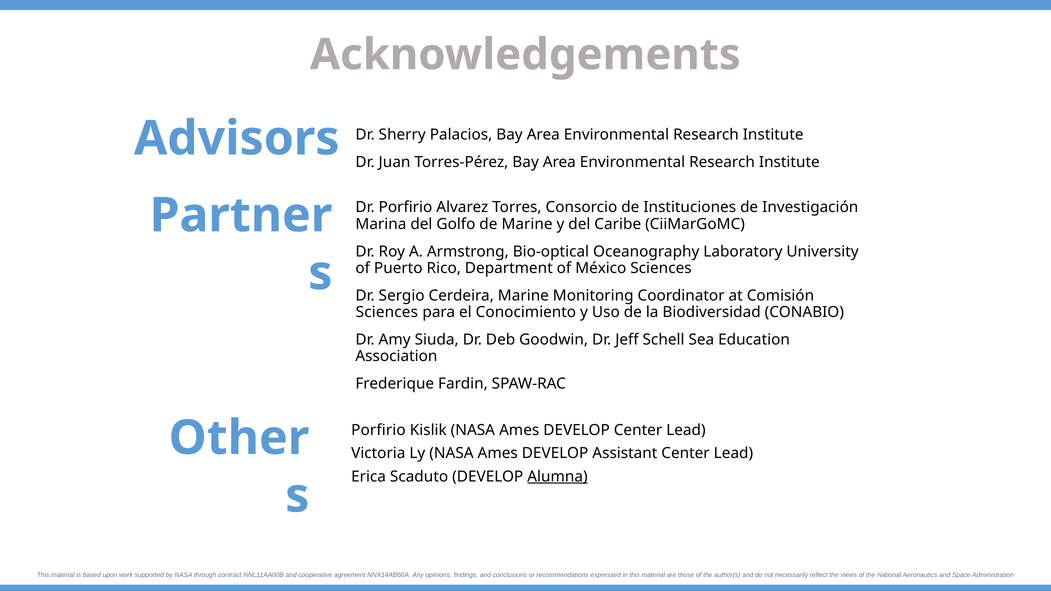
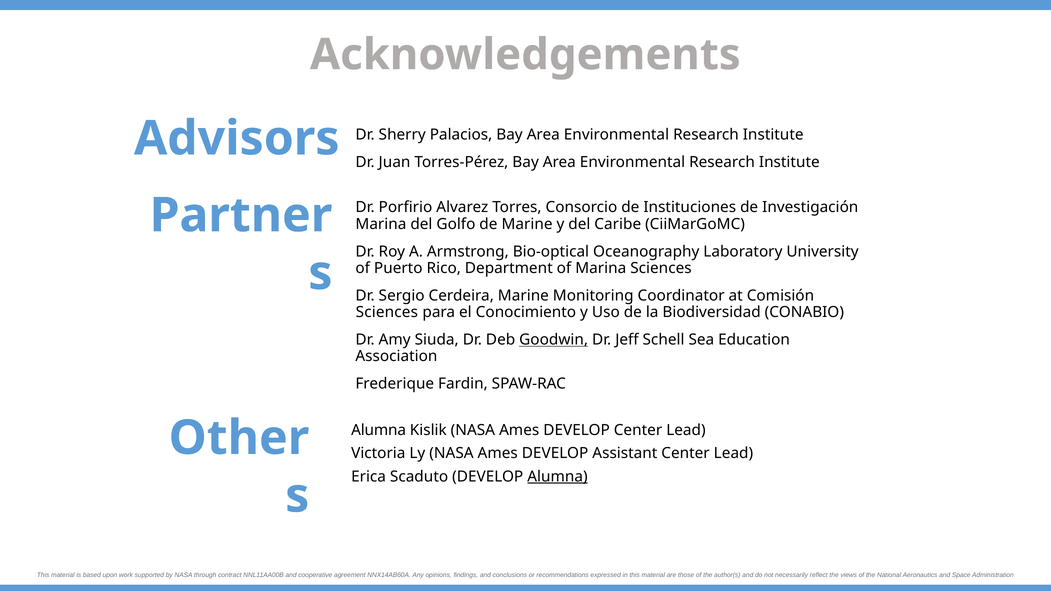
of México: México -> Marina
Goodwin underline: none -> present
Porfirio at (378, 430): Porfirio -> Alumna
